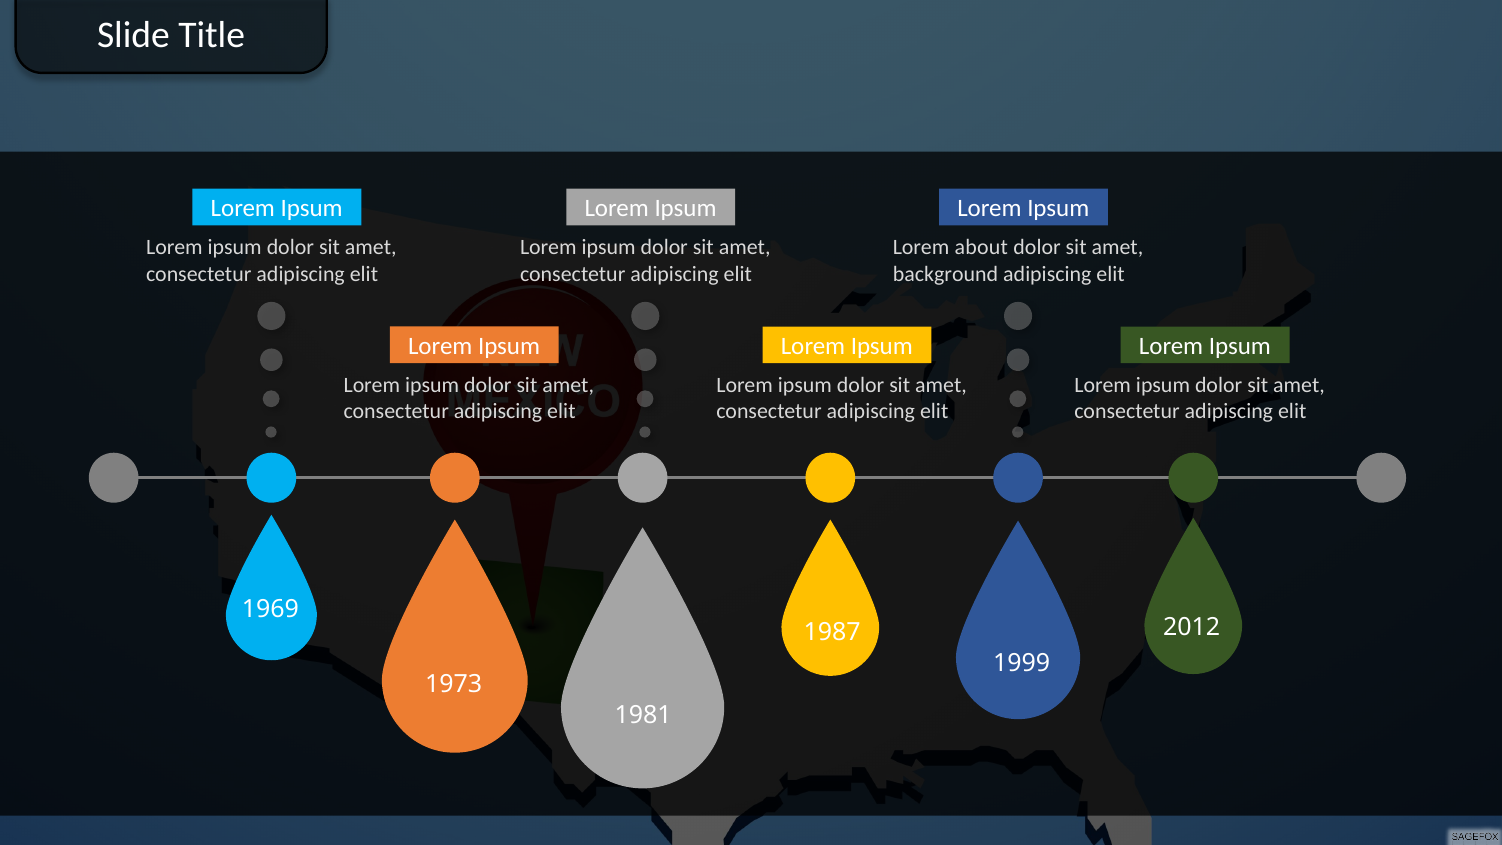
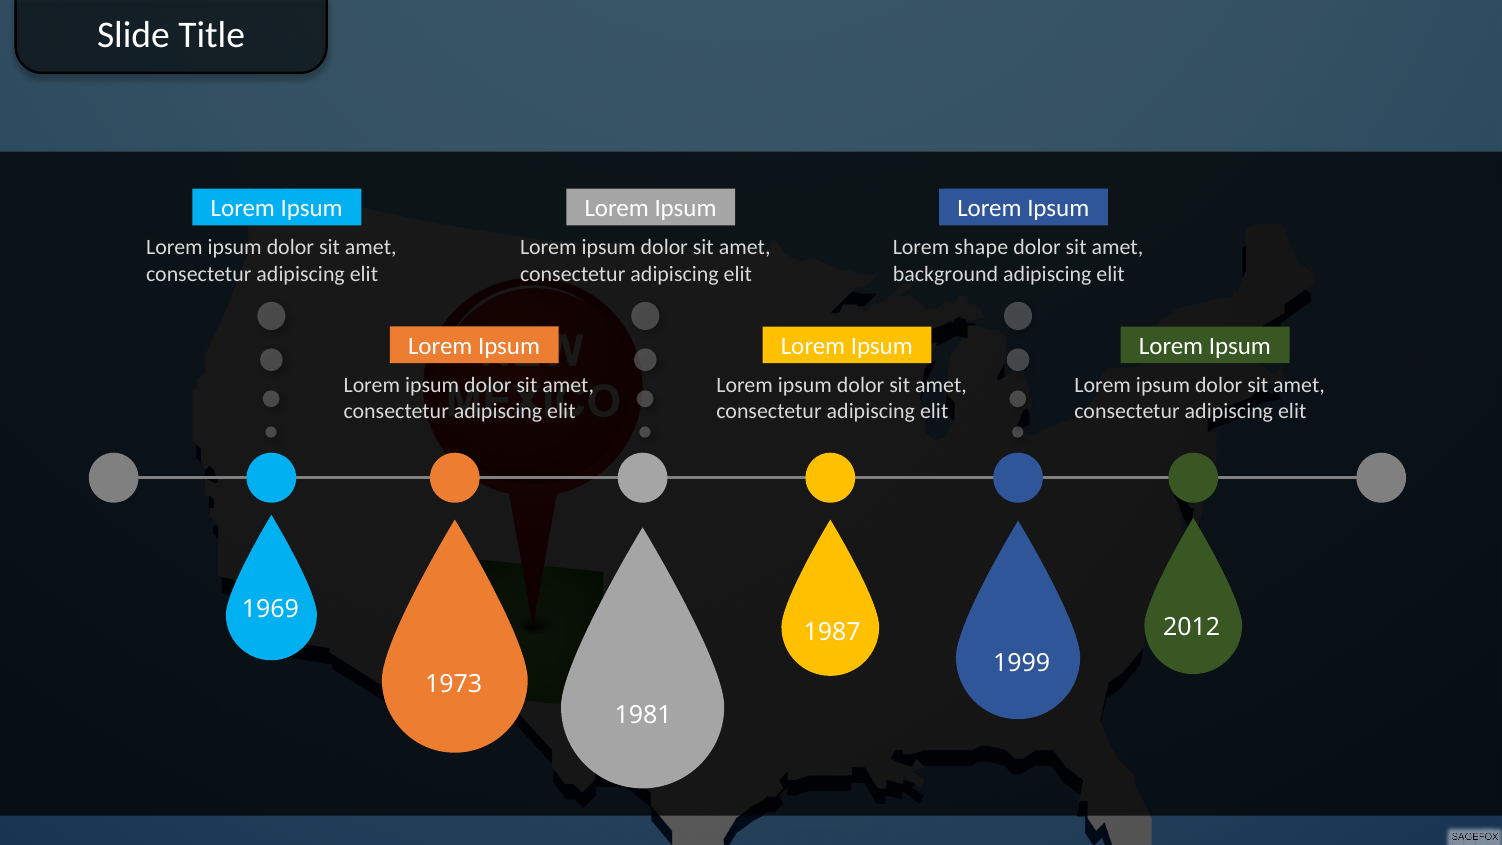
about: about -> shape
